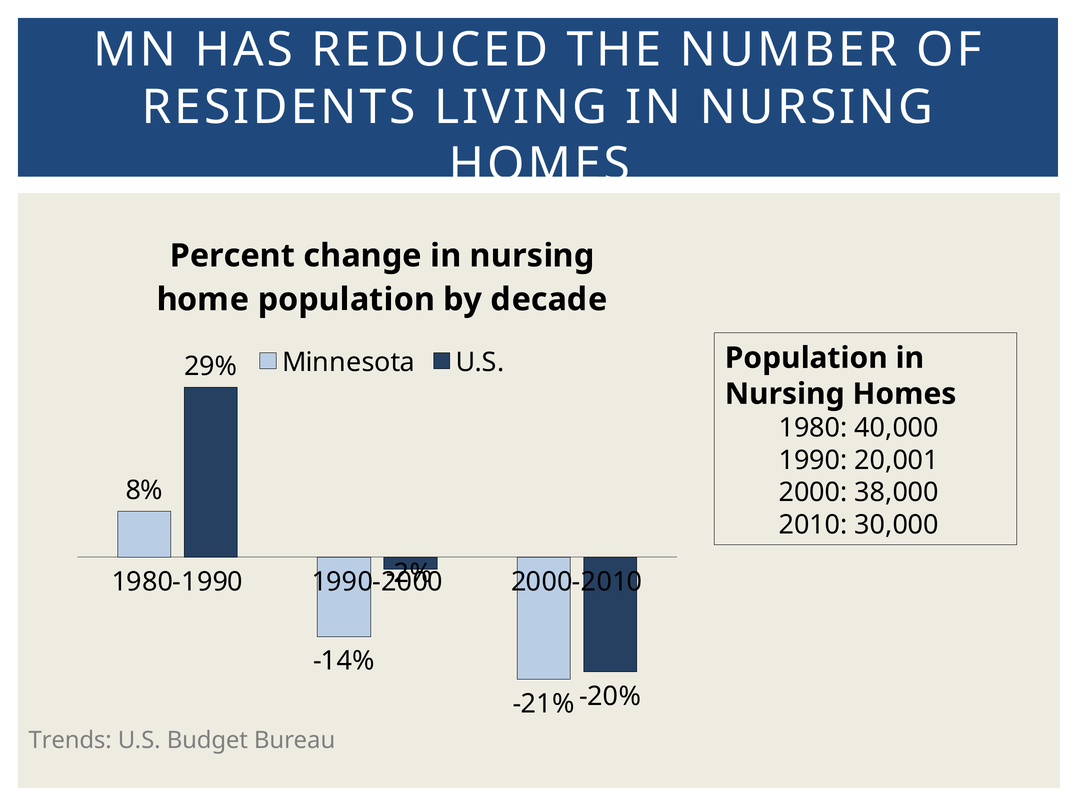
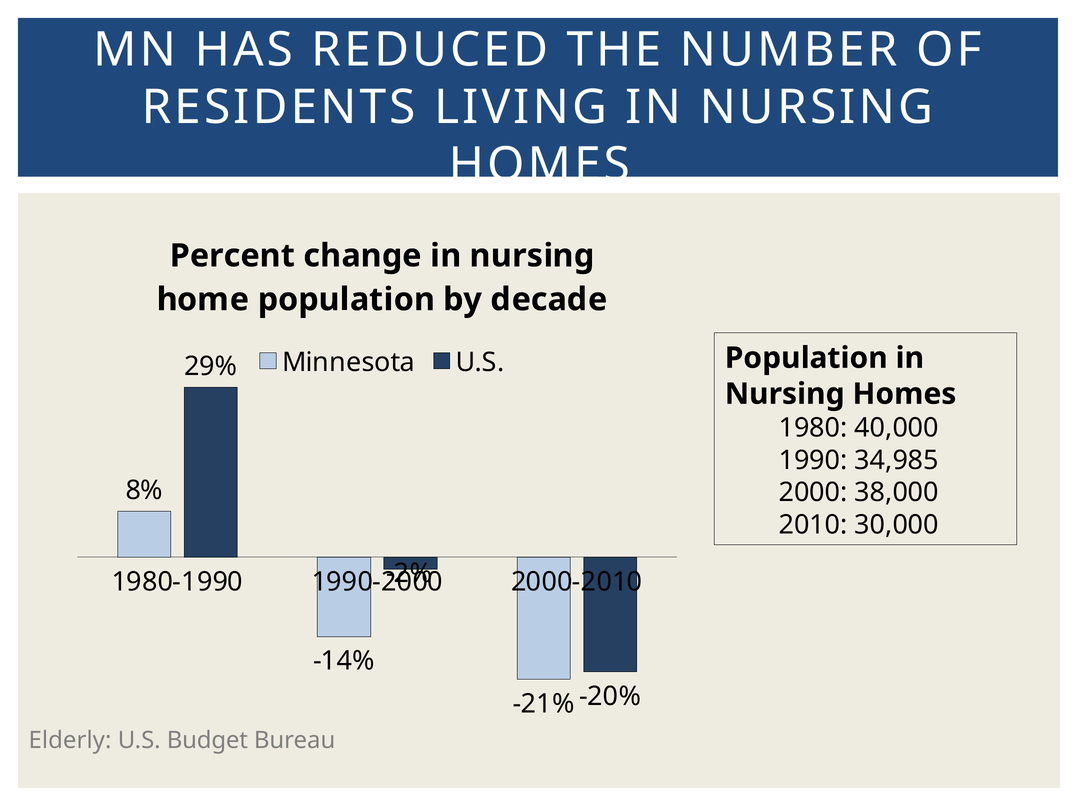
20,001: 20,001 -> 34,985
Trends: Trends -> Elderly
